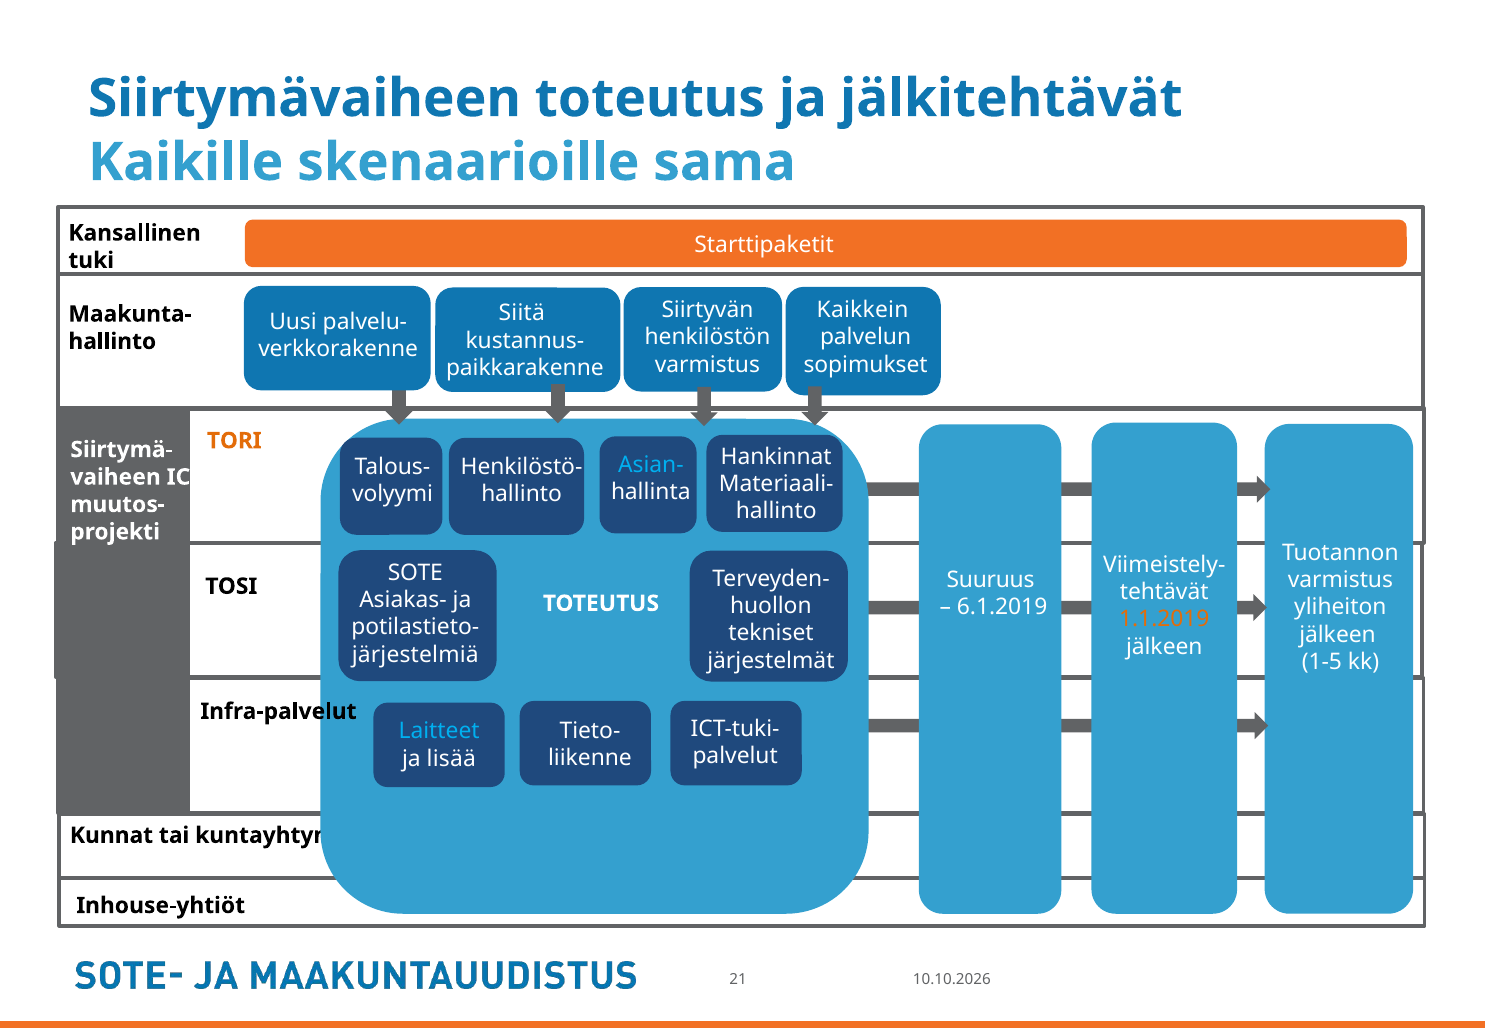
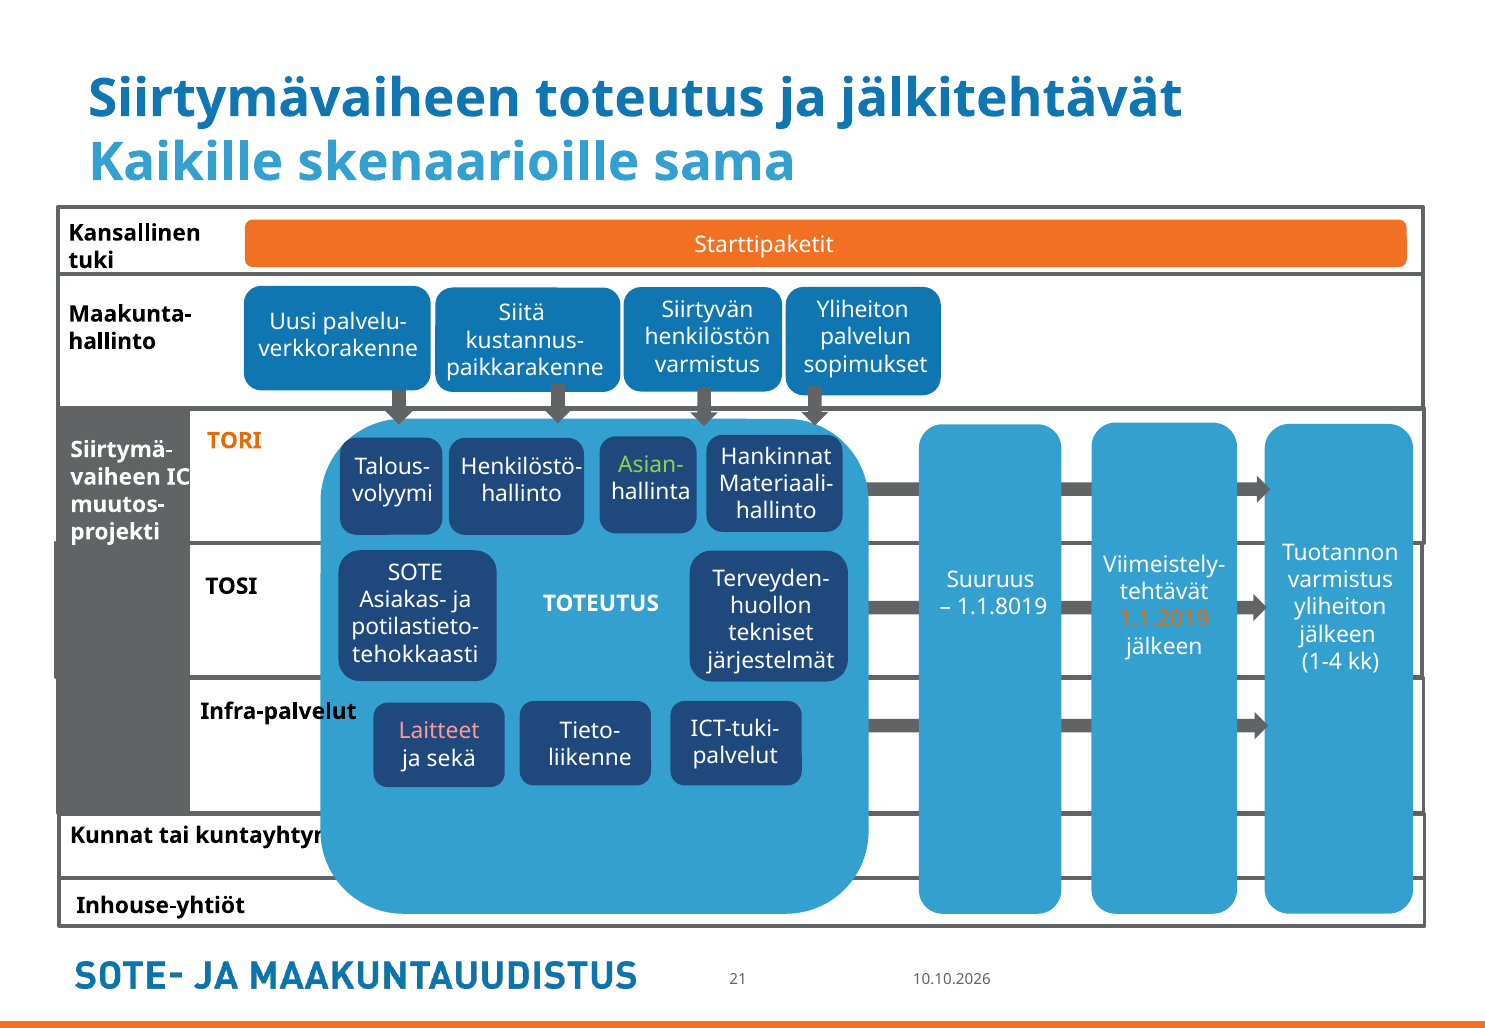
Kaikkein at (863, 310): Kaikkein -> Yliheiton
Asian- colour: light blue -> light green
6.1.2019: 6.1.2019 -> 1.1.8019
järjestelmiä: järjestelmiä -> tehokkaasti
1-5: 1-5 -> 1-4
Laitteet colour: light blue -> pink
lisää: lisää -> sekä
